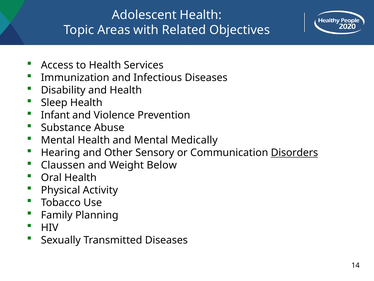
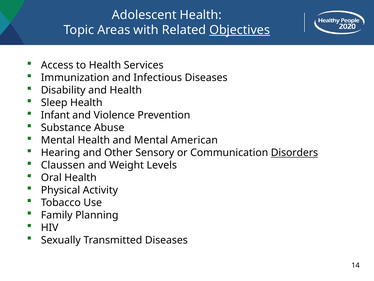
Objectives underline: none -> present
Medically: Medically -> American
Below: Below -> Levels
